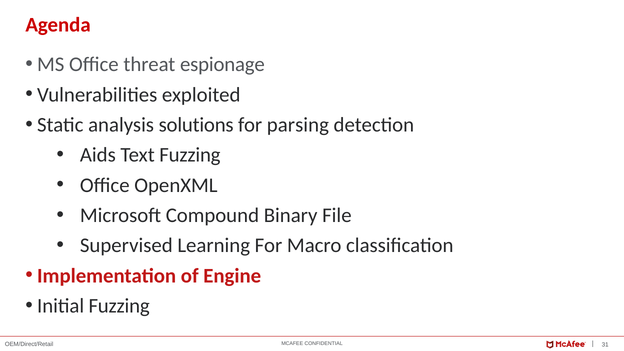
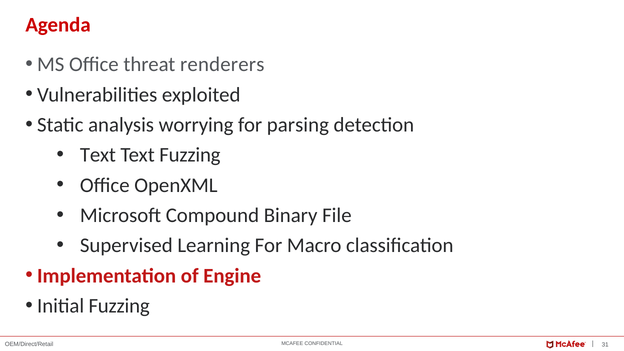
espionage: espionage -> renderers
solutions: solutions -> worrying
Aids at (98, 155): Aids -> Text
